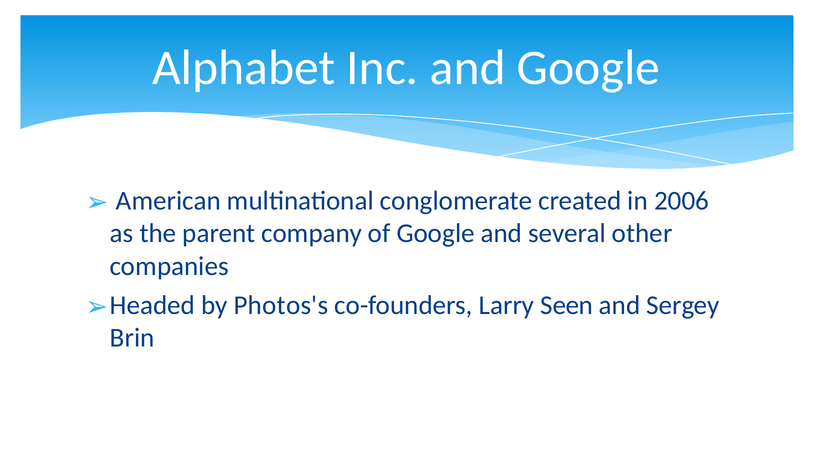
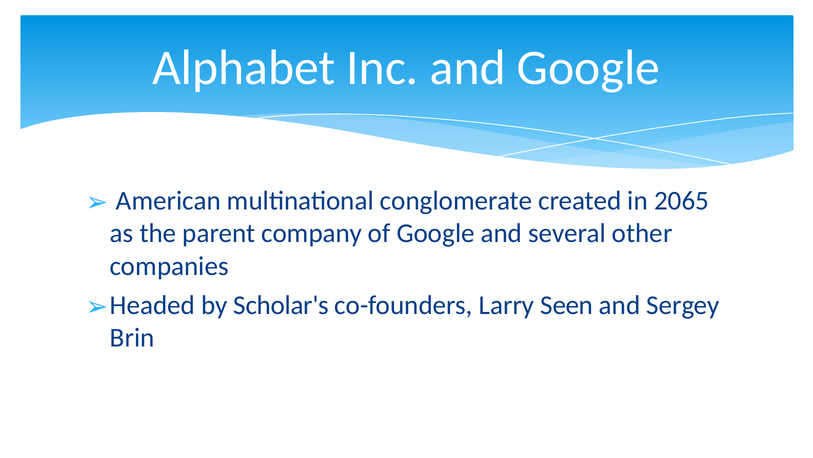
2006: 2006 -> 2065
Photos's: Photos's -> Scholar's
